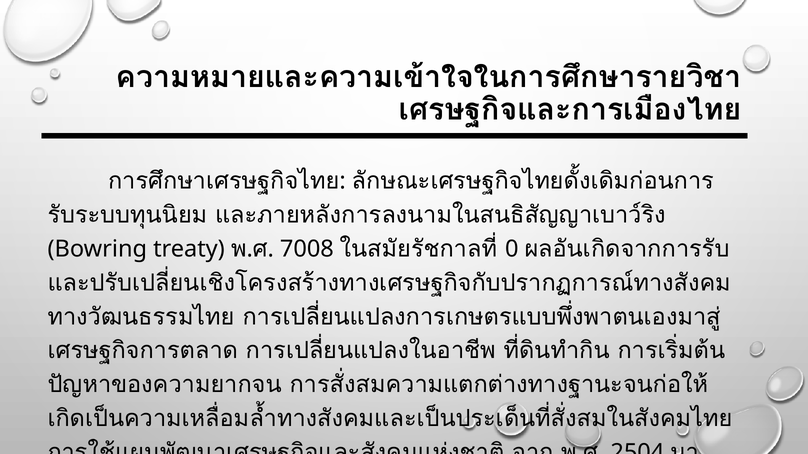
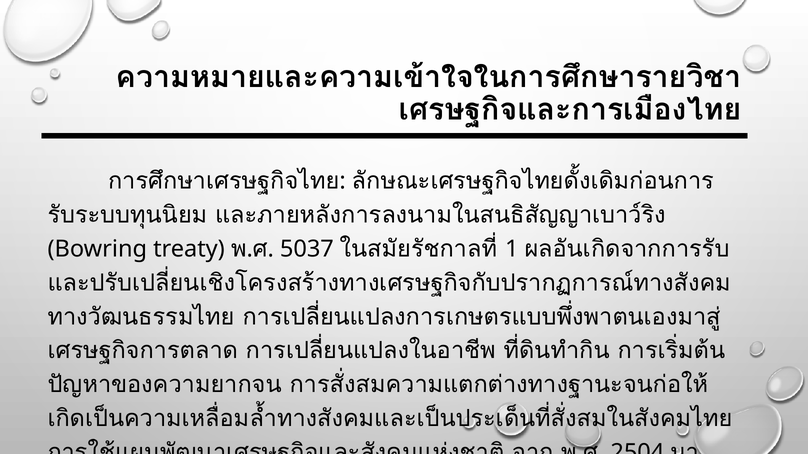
7008: 7008 -> 5037
0: 0 -> 1
